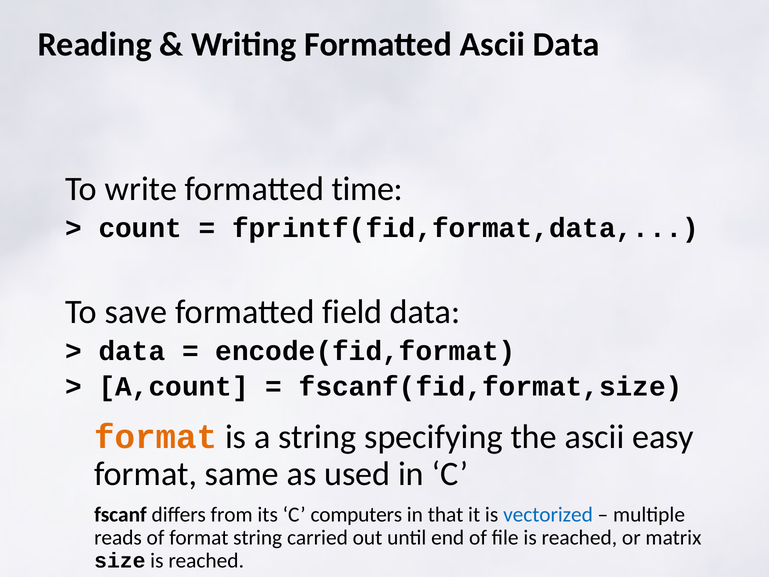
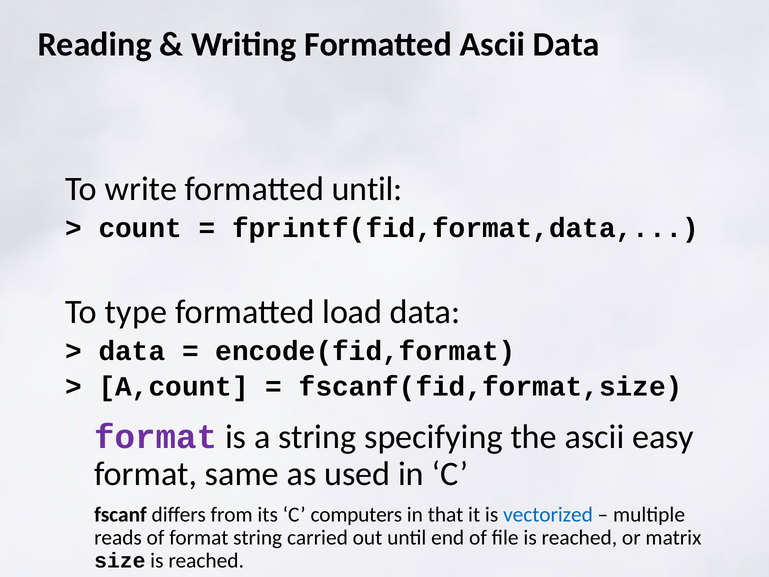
formatted time: time -> until
save: save -> type
field: field -> load
format at (156, 437) colour: orange -> purple
